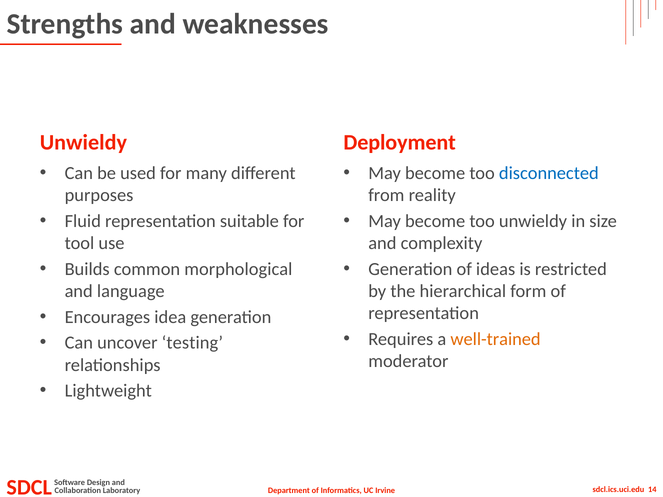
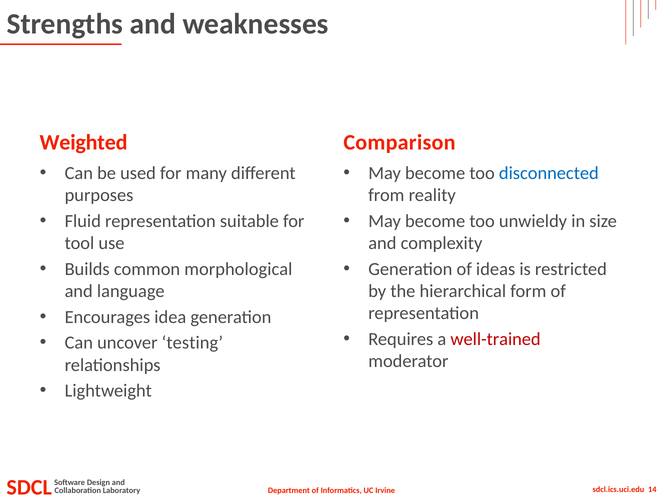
Unwieldy at (83, 143): Unwieldy -> Weighted
Deployment: Deployment -> Comparison
well-trained colour: orange -> red
